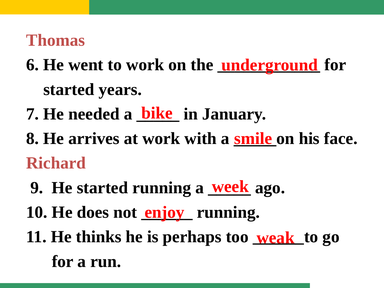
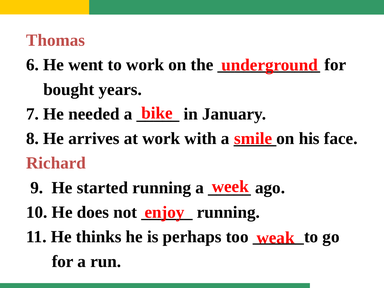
started at (69, 89): started -> bought
